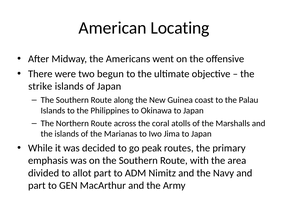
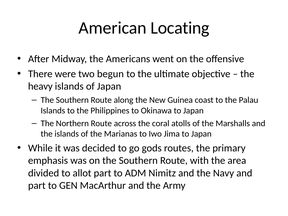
strike: strike -> heavy
peak: peak -> gods
